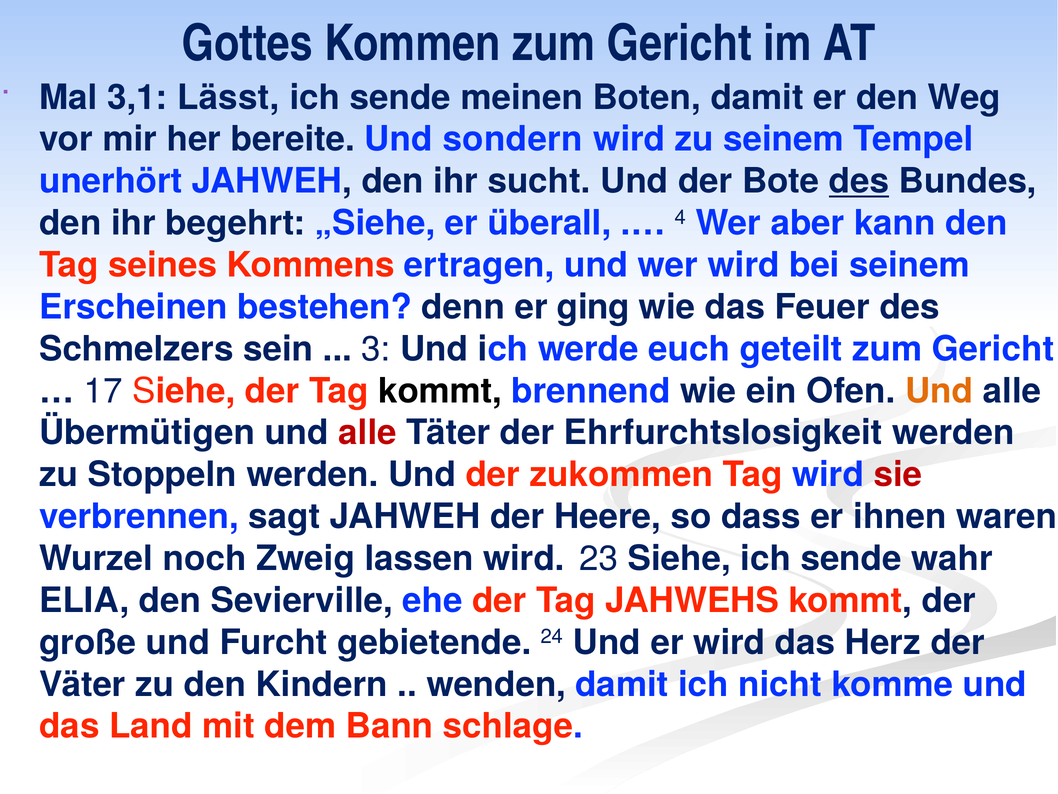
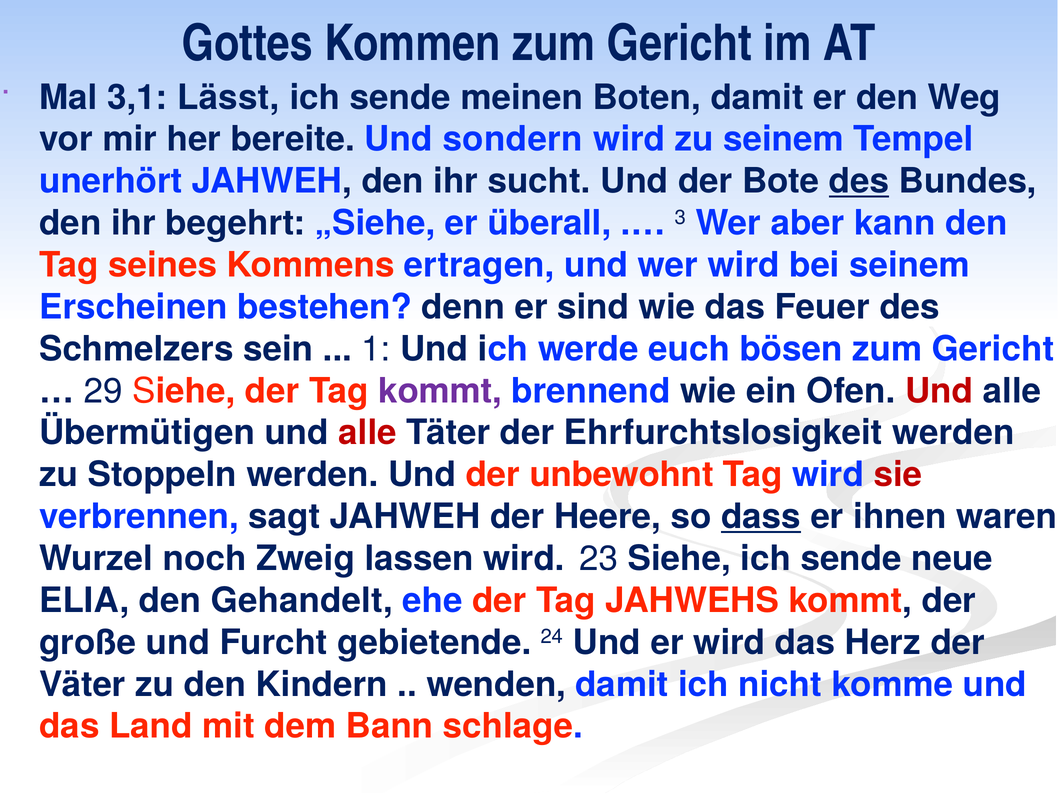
4: 4 -> 3
ging: ging -> sind
3: 3 -> 1
geteilt: geteilt -> bösen
17: 17 -> 29
kommt at (440, 391) colour: black -> purple
Und at (939, 391) colour: orange -> red
zukommen: zukommen -> unbewohnt
dass underline: none -> present
wahr: wahr -> neue
Sevierville: Sevierville -> Gehandelt
